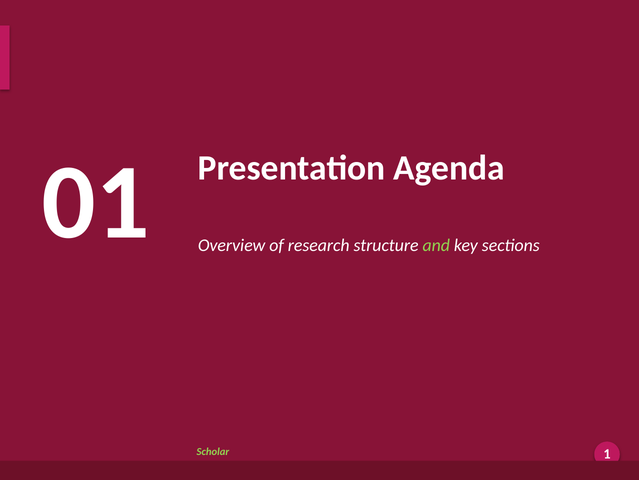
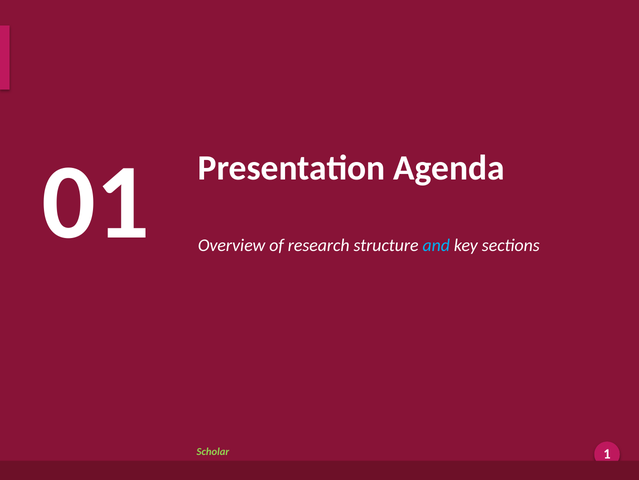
and colour: light green -> light blue
